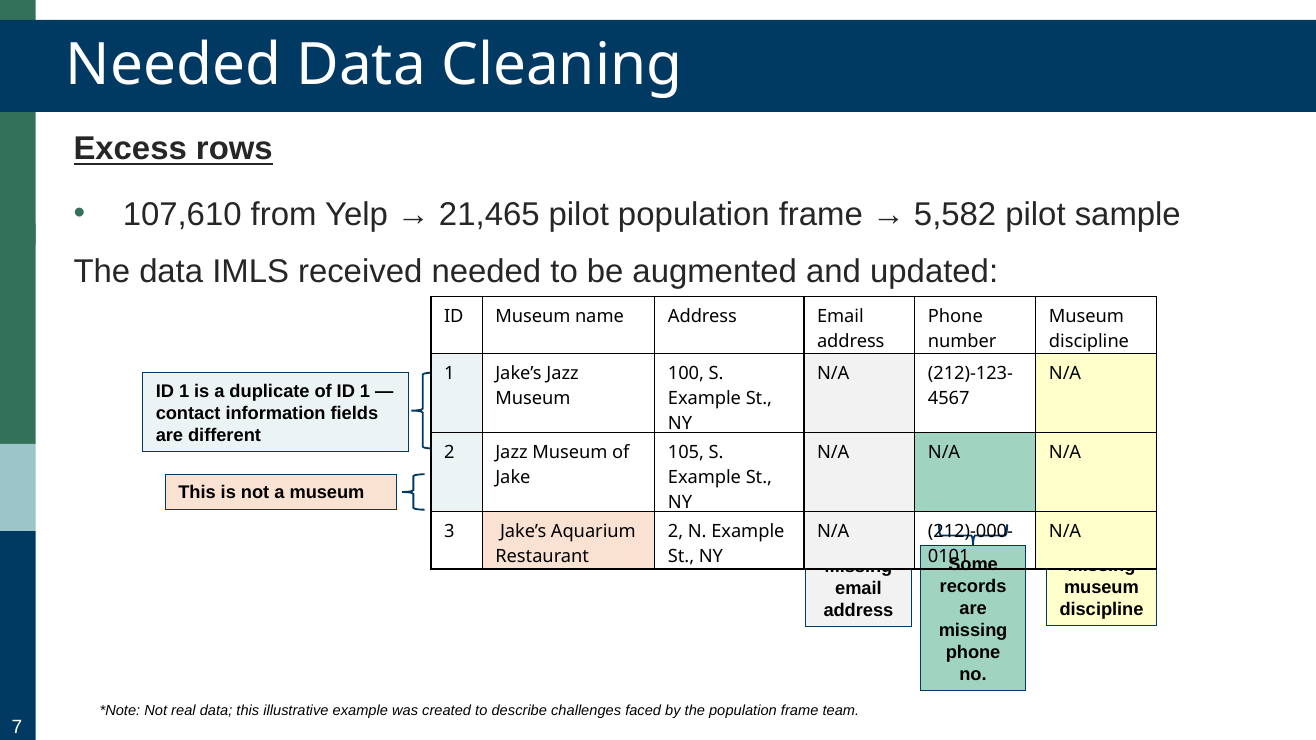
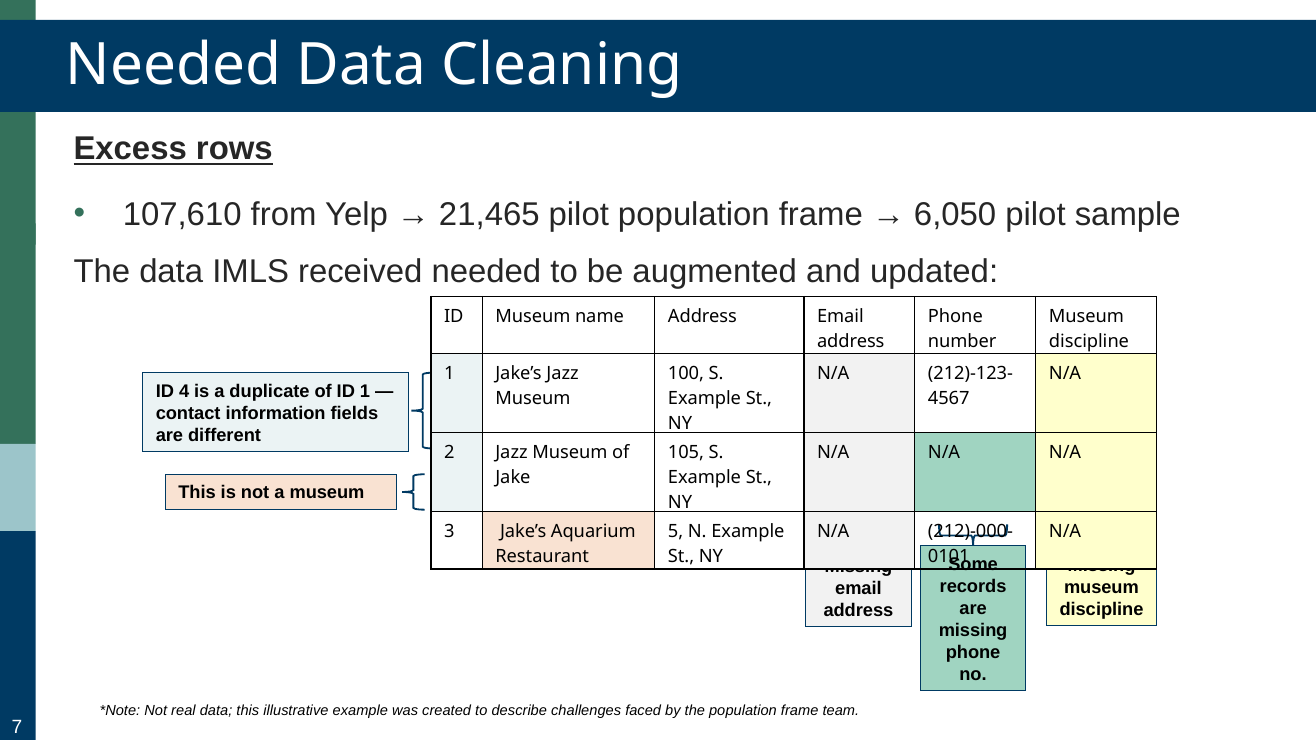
5,582: 5,582 -> 6,050
1 at (184, 391): 1 -> 4
2 at (676, 532): 2 -> 5
